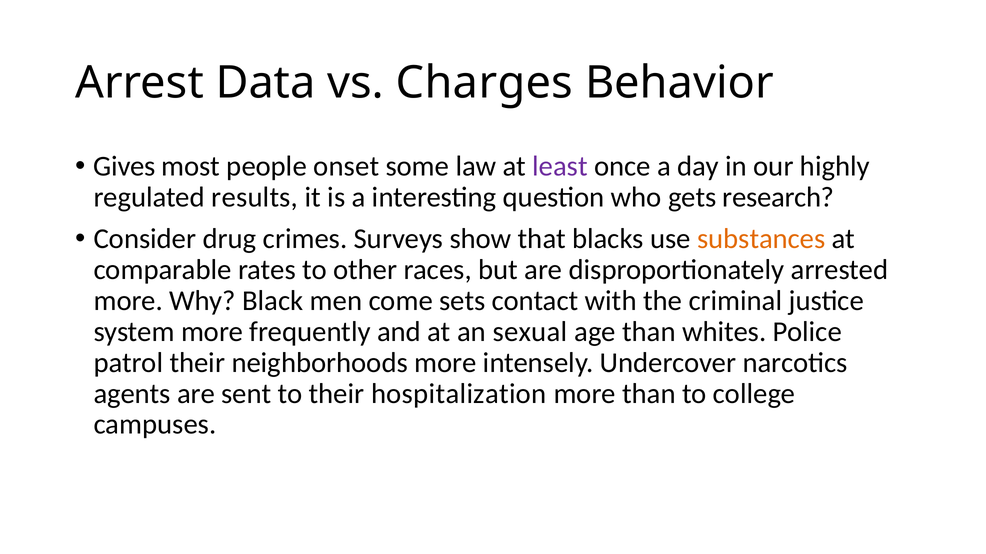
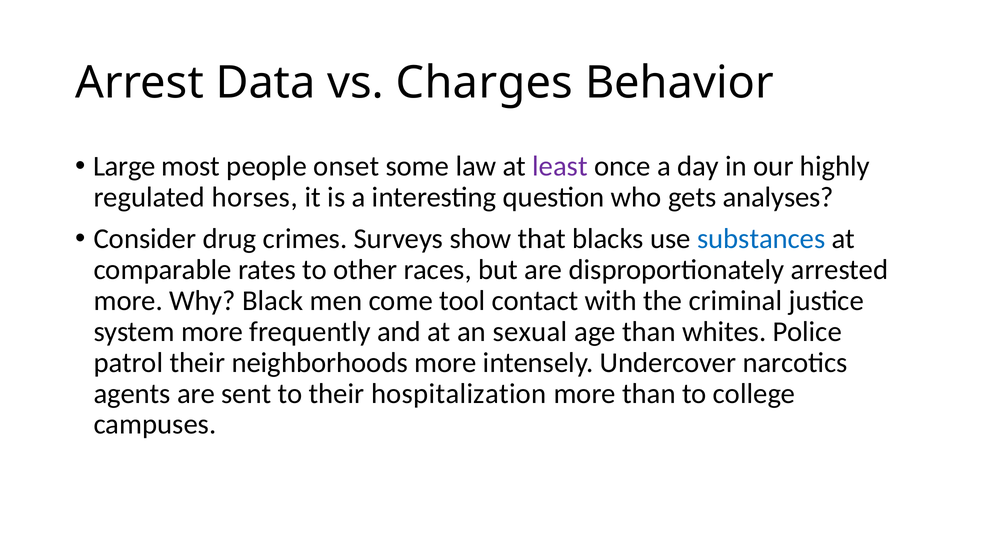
Gives: Gives -> Large
results: results -> horses
research: research -> analyses
substances colour: orange -> blue
sets: sets -> tool
